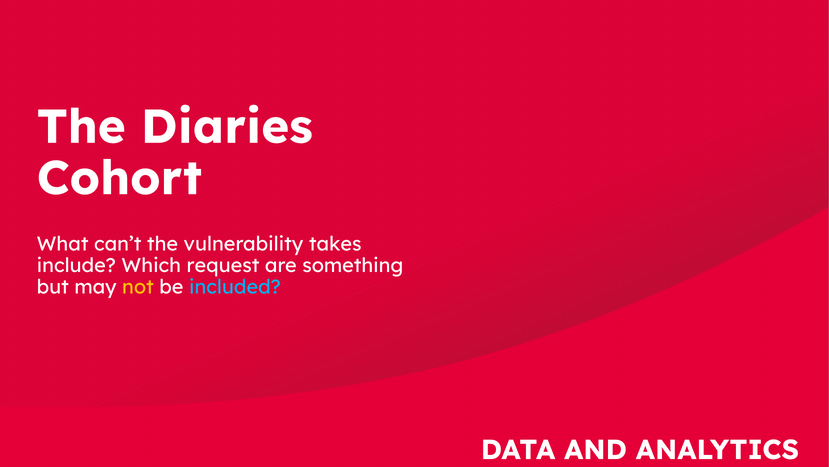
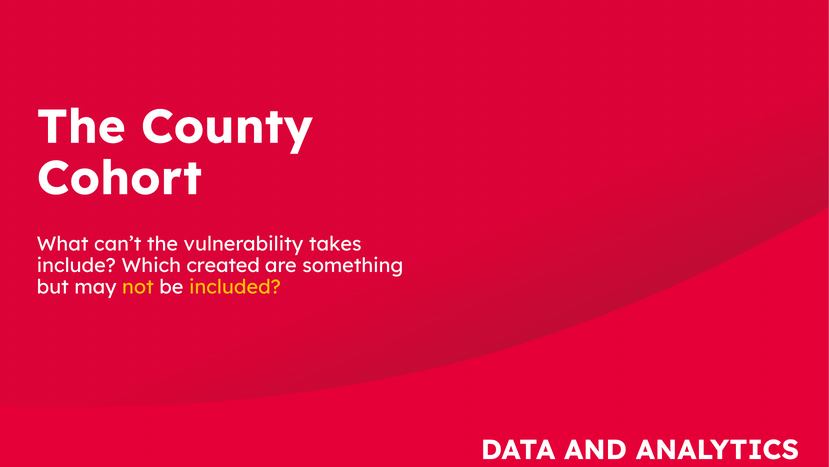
Diaries: Diaries -> County
request: request -> created
included colour: light blue -> yellow
